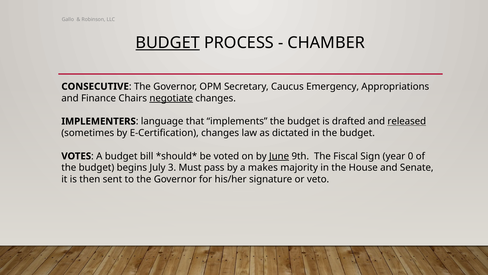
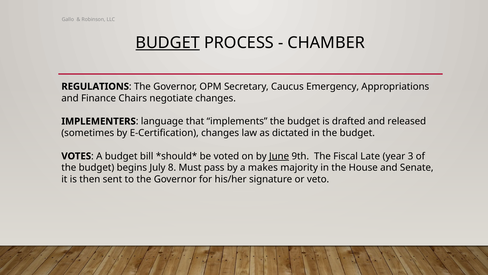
CONSECUTIVE: CONSECUTIVE -> REGULATIONS
negotiate underline: present -> none
released underline: present -> none
Sign: Sign -> Late
0: 0 -> 3
3: 3 -> 8
